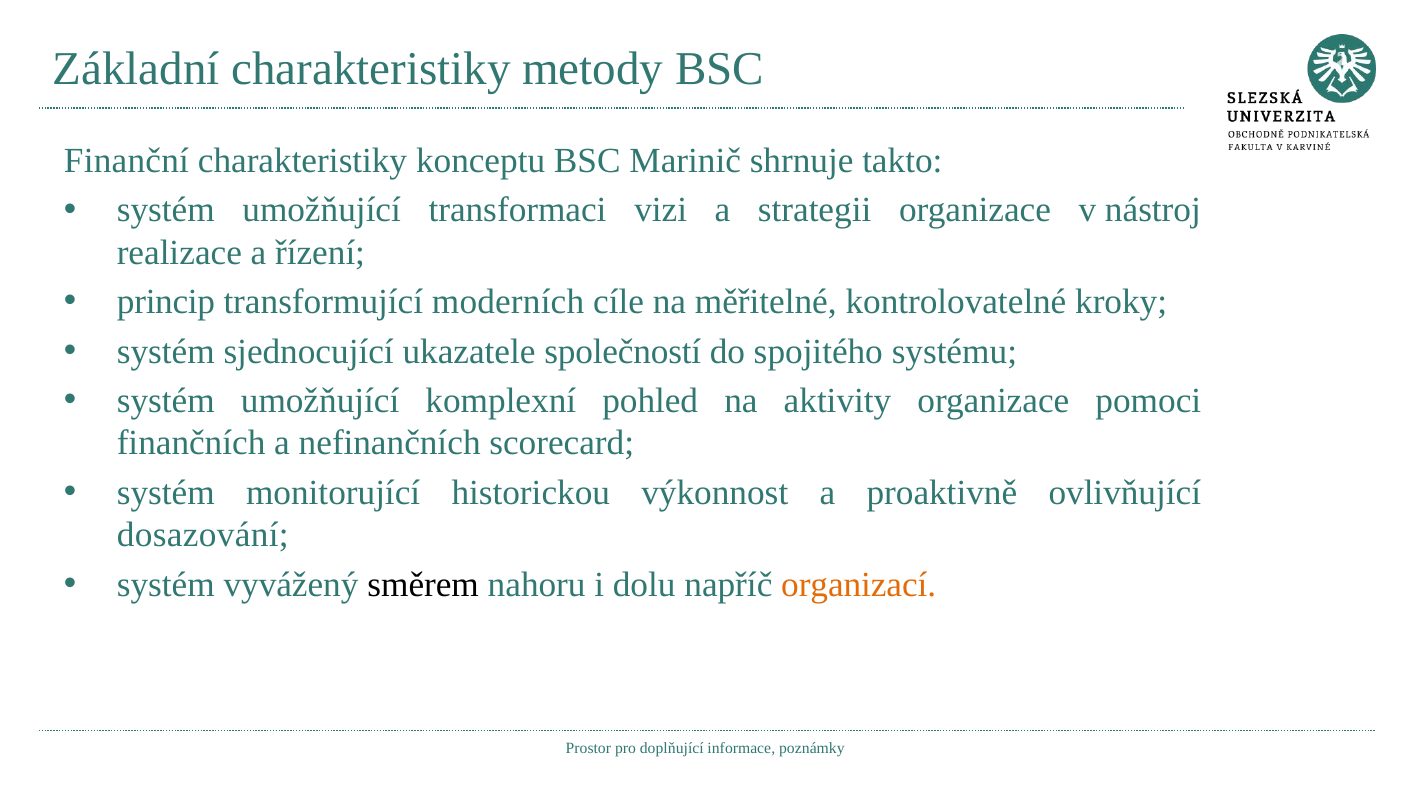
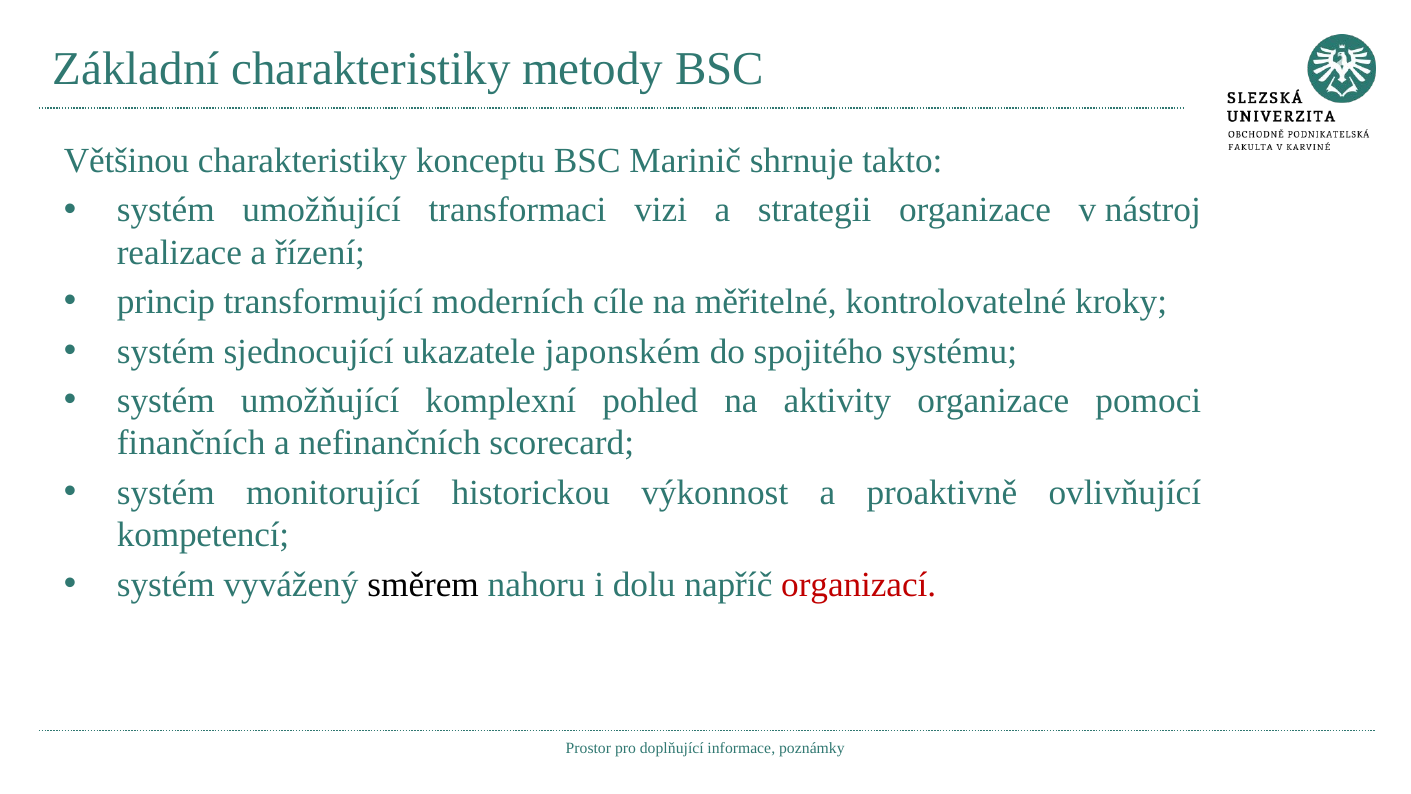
Finanční: Finanční -> Většinou
společností: společností -> japonském
dosazování: dosazování -> kompetencí
organizací colour: orange -> red
